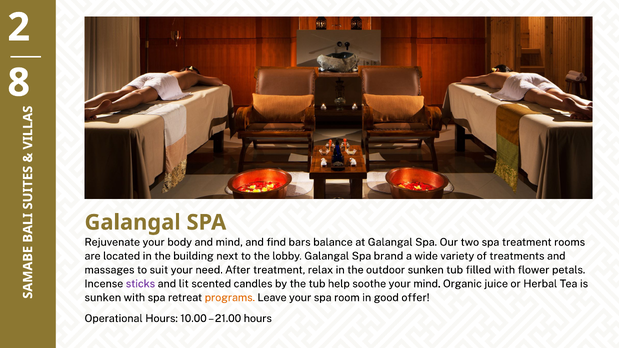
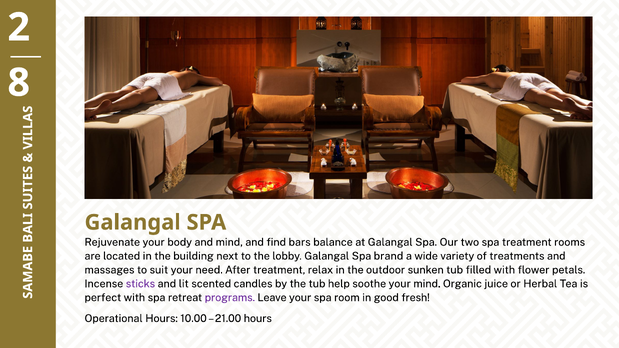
sunken at (103, 298): sunken -> perfect
programs colour: orange -> purple
offer: offer -> fresh
